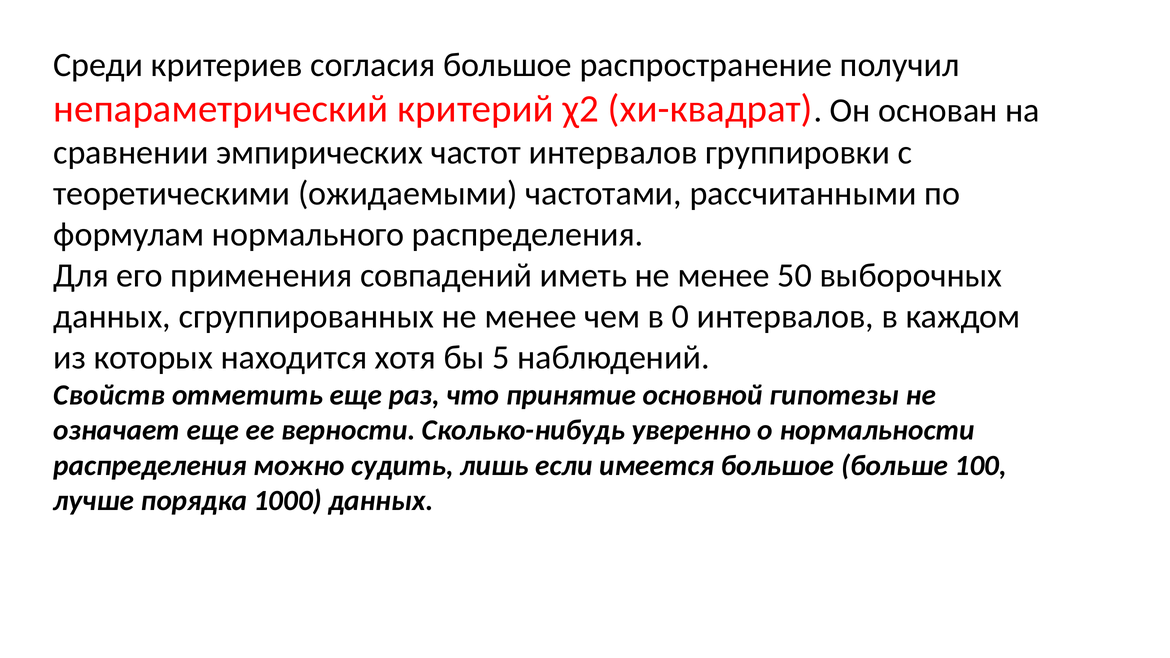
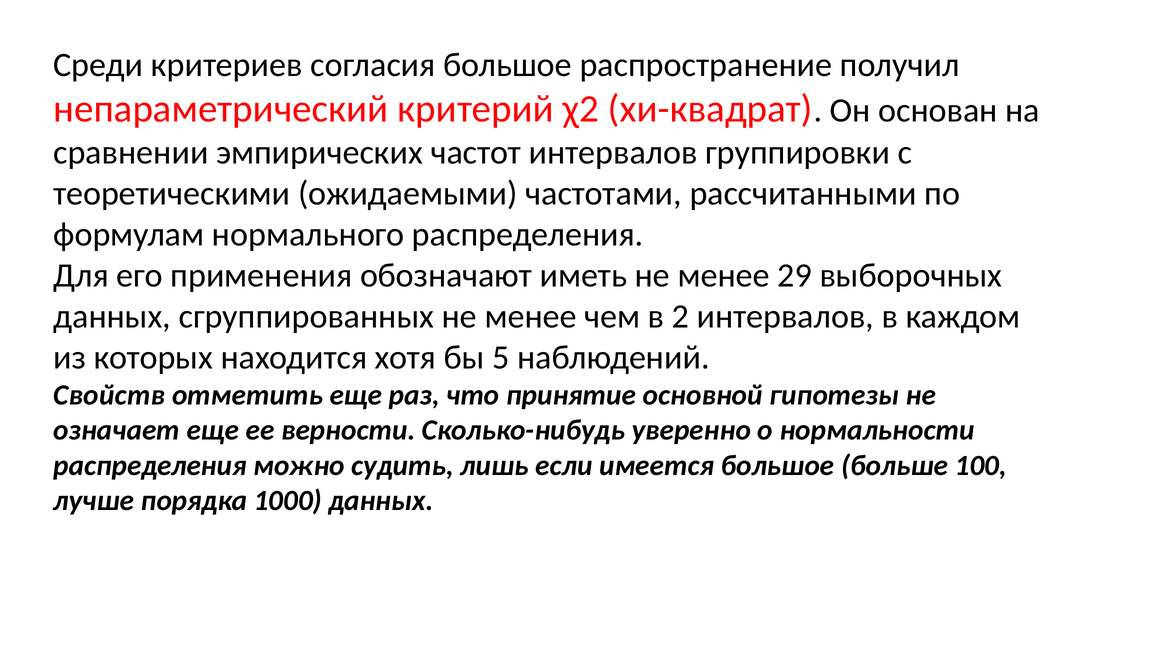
совпадений: совпадений -> обозначают
50: 50 -> 29
0: 0 -> 2
